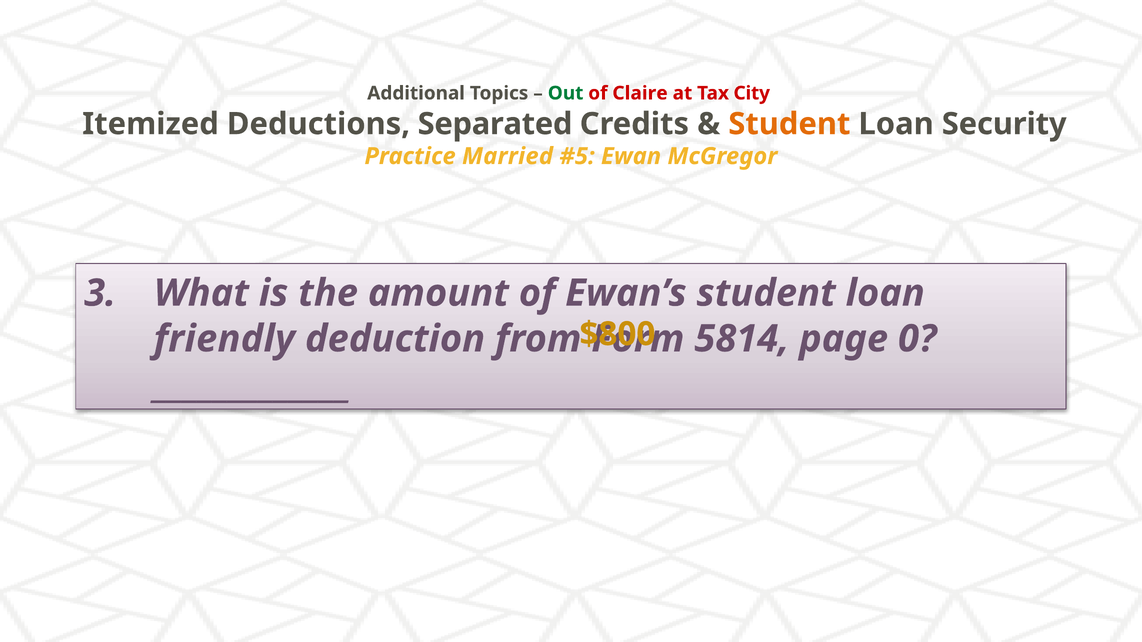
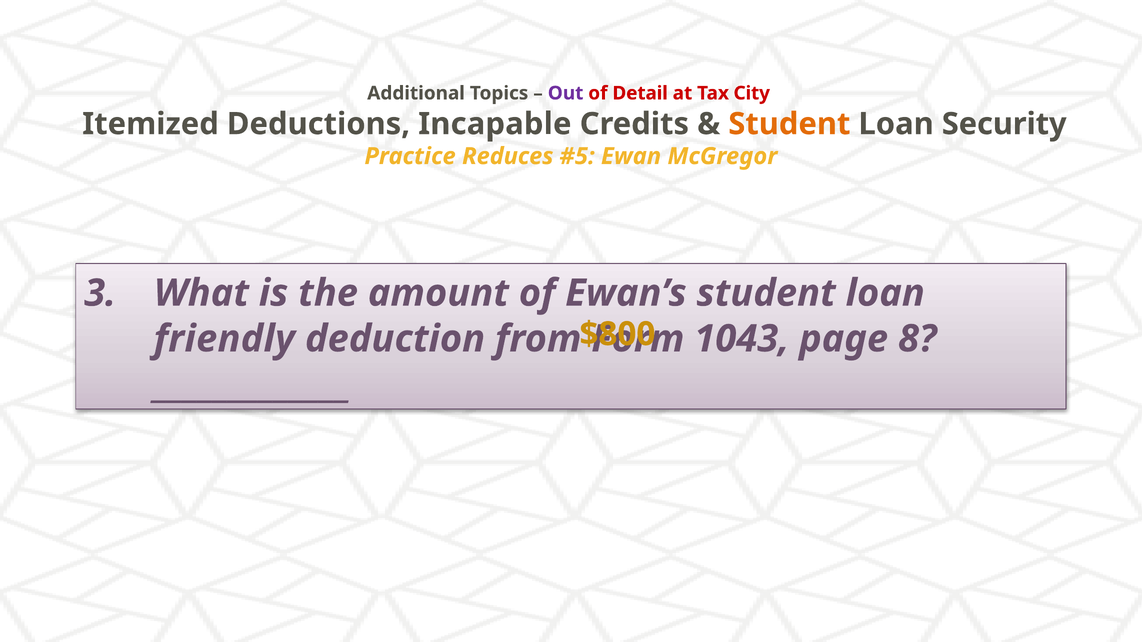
Out colour: green -> purple
Claire: Claire -> Detail
Separated: Separated -> Incapable
Married: Married -> Reduces
5814: 5814 -> 1043
0: 0 -> 8
